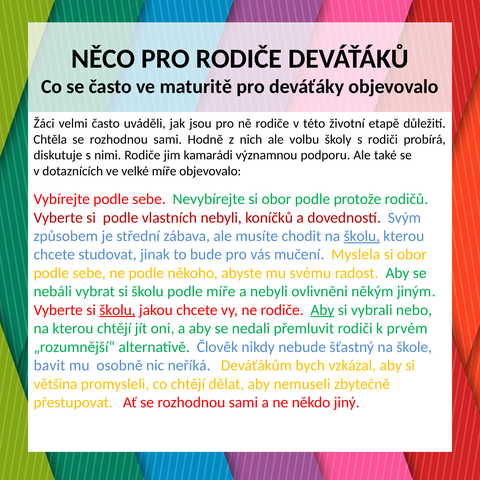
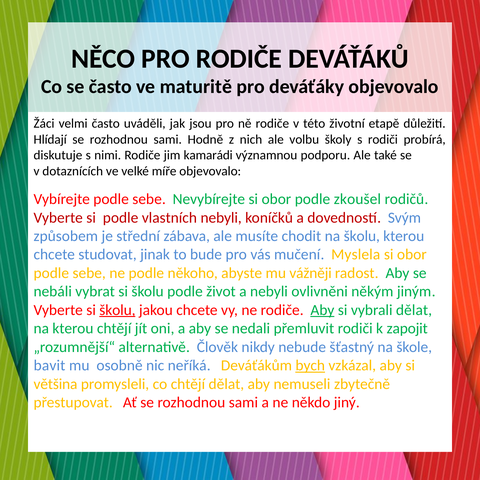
Chtěla: Chtěla -> Hlídají
protože: protože -> zkoušel
školu at (362, 236) underline: present -> none
svému: svému -> vážněji
podle míře: míře -> život
vybrali nebo: nebo -> dělat
prvém: prvém -> zapojit
bych underline: none -> present
